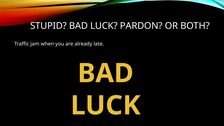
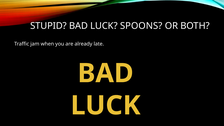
PARDON: PARDON -> SPOONS
